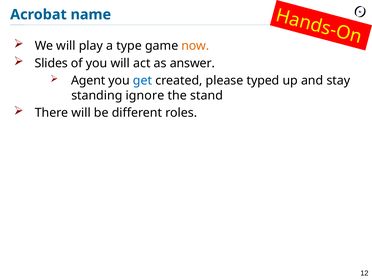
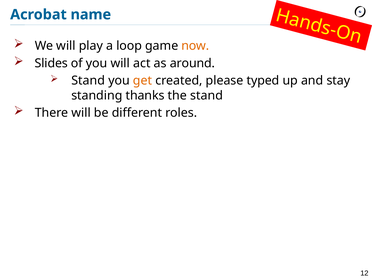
type: type -> loop
answer: answer -> around
Agent at (88, 81): Agent -> Stand
get colour: blue -> orange
ignore: ignore -> thanks
